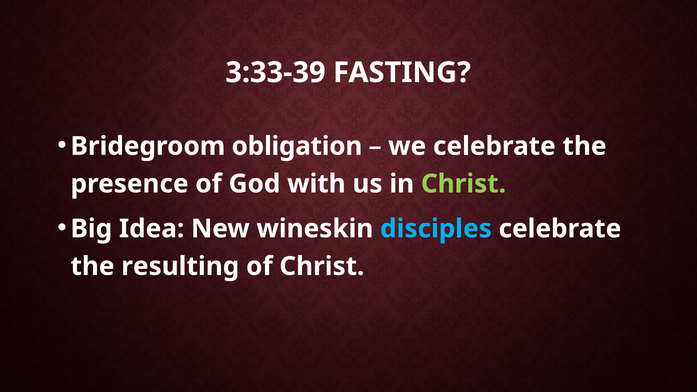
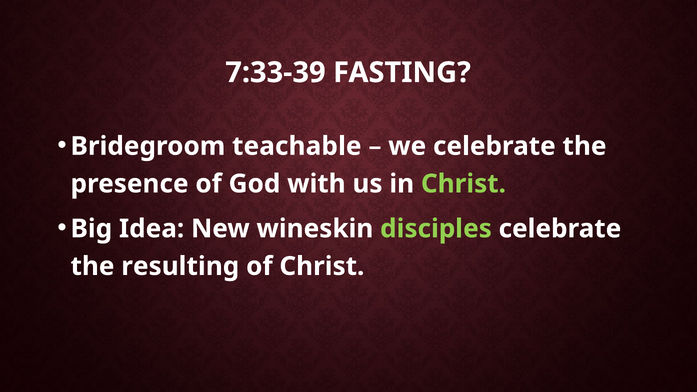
3:33-39: 3:33-39 -> 7:33-39
obligation: obligation -> teachable
disciples colour: light blue -> light green
